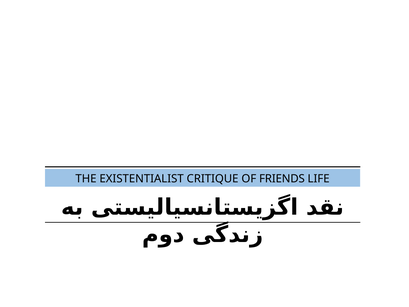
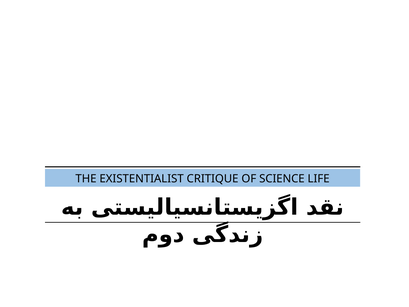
FRIENDS: FRIENDS -> SCIENCE
